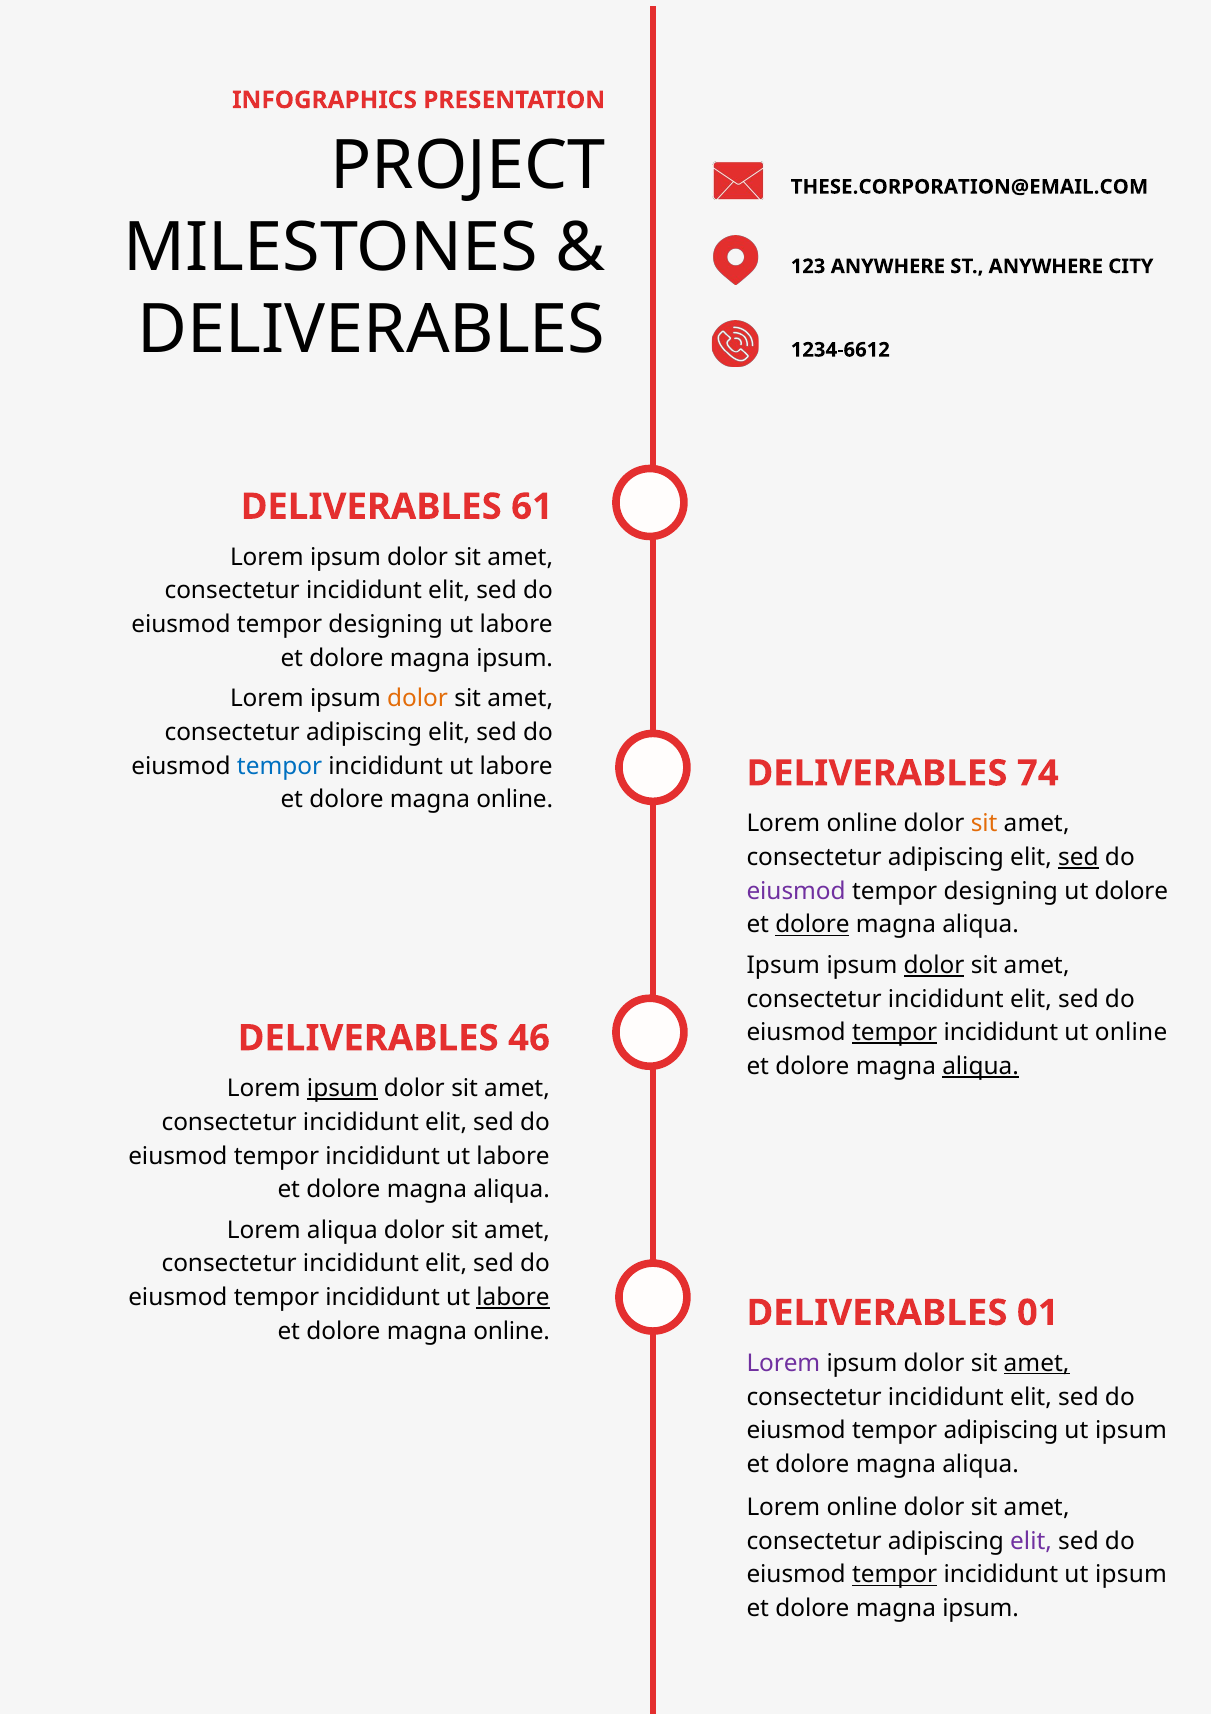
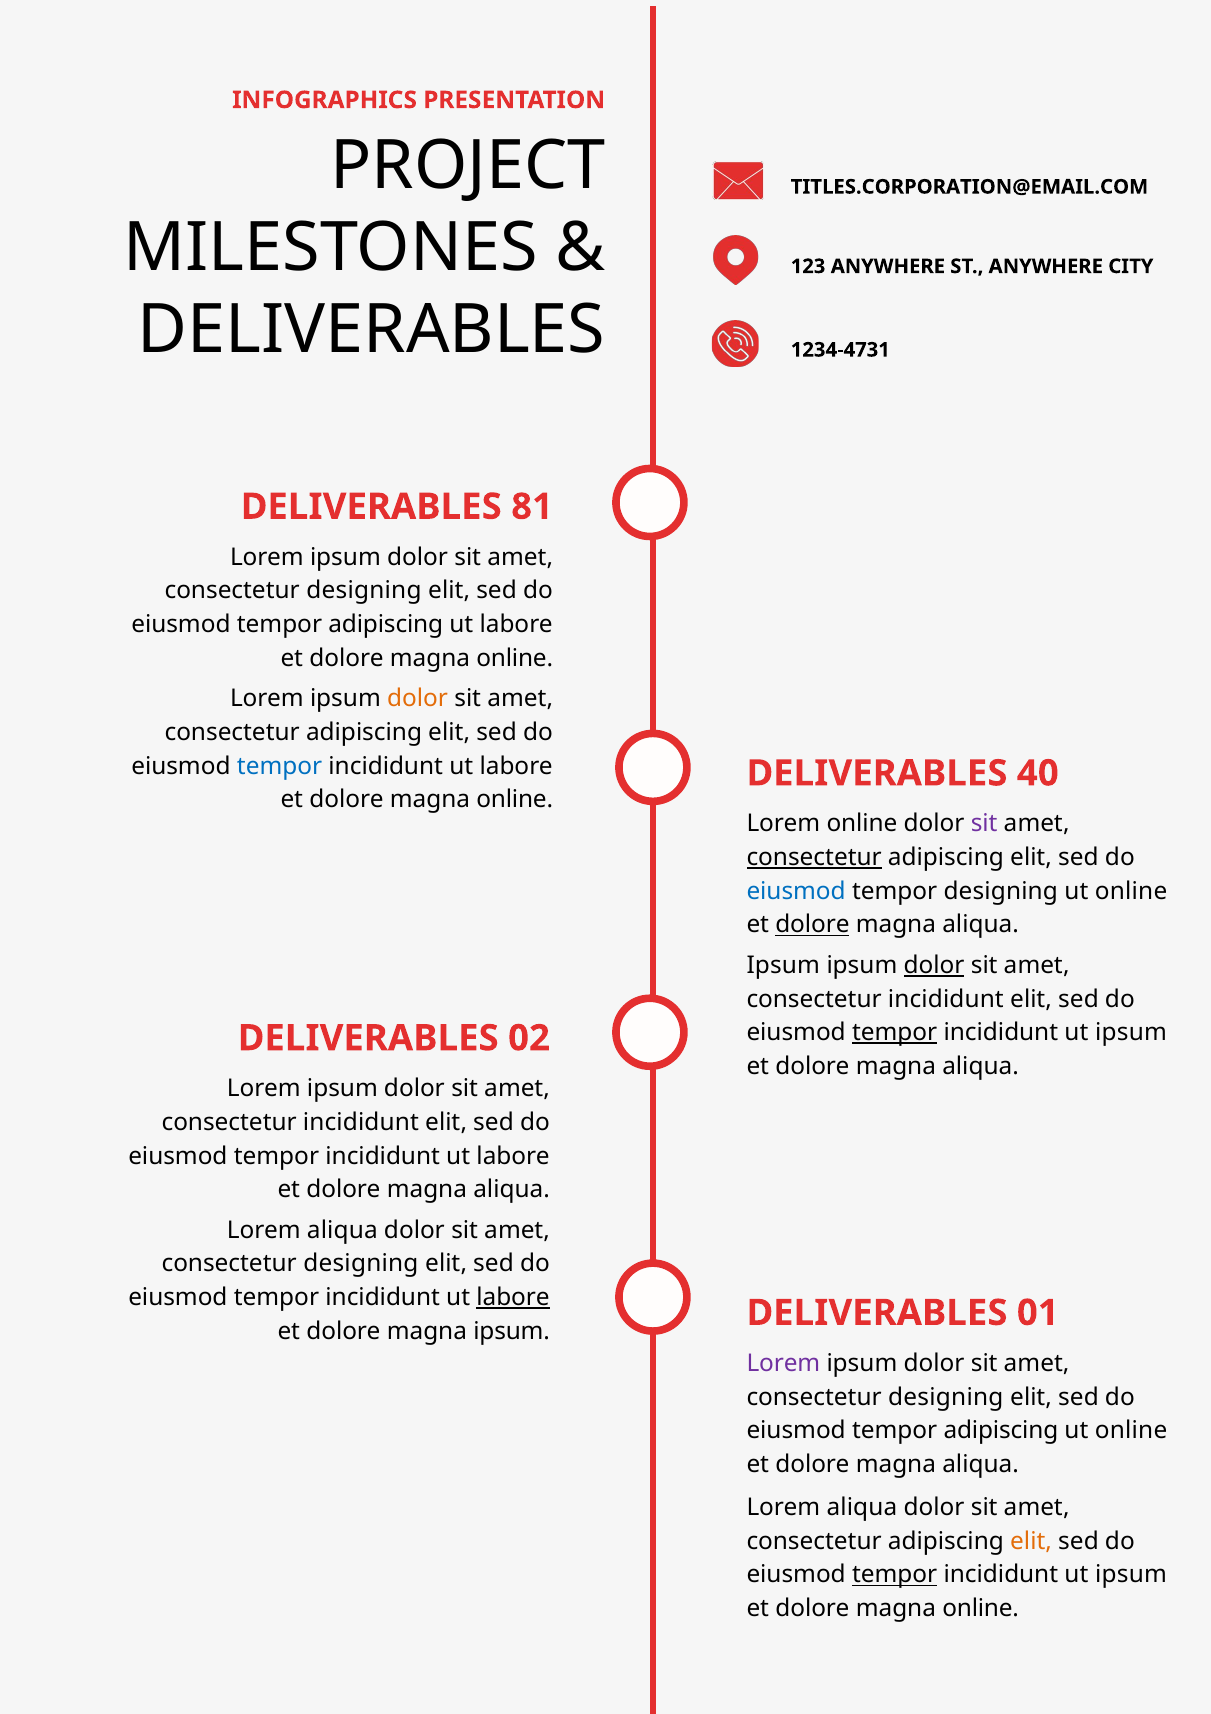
THESE.CORPORATION@EMAIL.COM: THESE.CORPORATION@EMAIL.COM -> TITLES.CORPORATION@EMAIL.COM
1234-6612: 1234-6612 -> 1234-4731
61: 61 -> 81
incididunt at (364, 591): incididunt -> designing
designing at (386, 624): designing -> adipiscing
ipsum at (515, 658): ipsum -> online
74: 74 -> 40
sit at (984, 824) colour: orange -> purple
consectetur at (814, 857) underline: none -> present
sed at (1078, 857) underline: present -> none
eiusmod at (796, 891) colour: purple -> blue
dolore at (1131, 891): dolore -> online
online at (1131, 1033): online -> ipsum
46: 46 -> 02
aliqua at (981, 1066) underline: present -> none
ipsum at (342, 1088) underline: present -> none
incididunt at (361, 1264): incididunt -> designing
online at (512, 1331): online -> ipsum
amet at (1037, 1363) underline: present -> none
incididunt at (946, 1397): incididunt -> designing
ipsum at (1131, 1430): ipsum -> online
online at (862, 1507): online -> aliqua
elit at (1031, 1541) colour: purple -> orange
ipsum at (981, 1608): ipsum -> online
